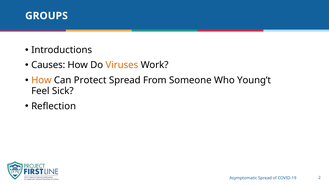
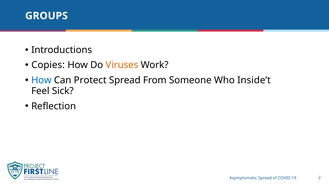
Causes: Causes -> Copies
How at (41, 80) colour: orange -> blue
Young’t: Young’t -> Inside’t
